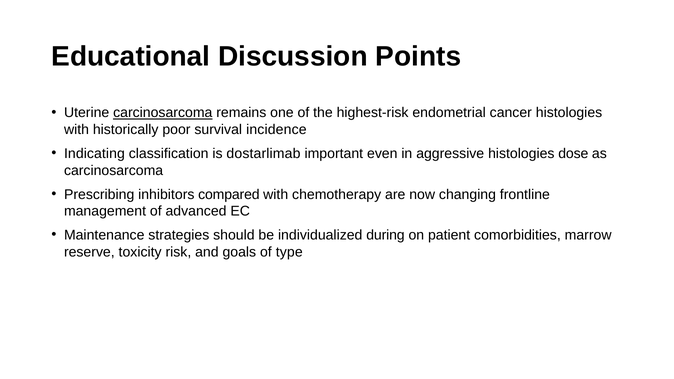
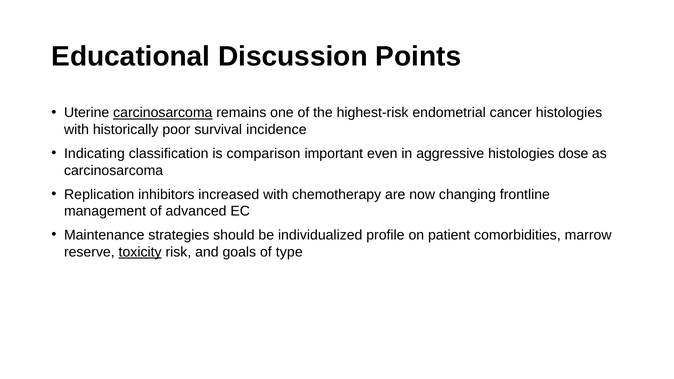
dostarlimab: dostarlimab -> comparison
Prescribing: Prescribing -> Replication
compared: compared -> increased
during: during -> profile
toxicity underline: none -> present
